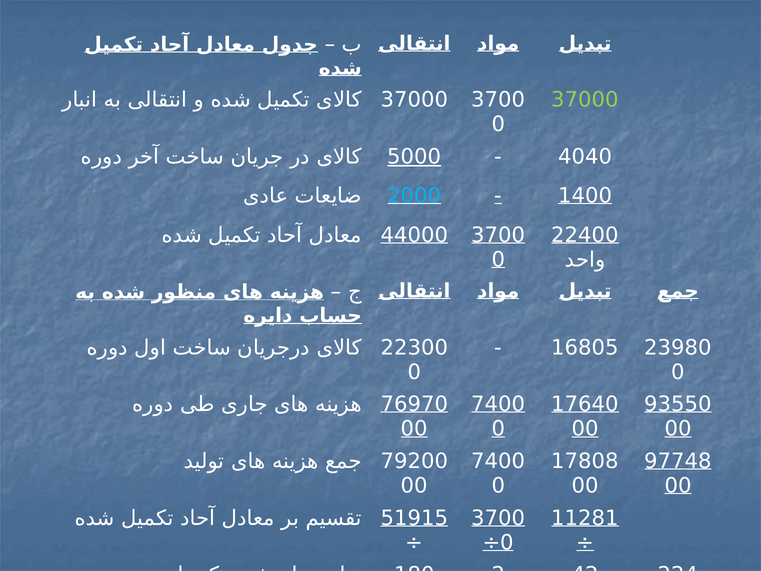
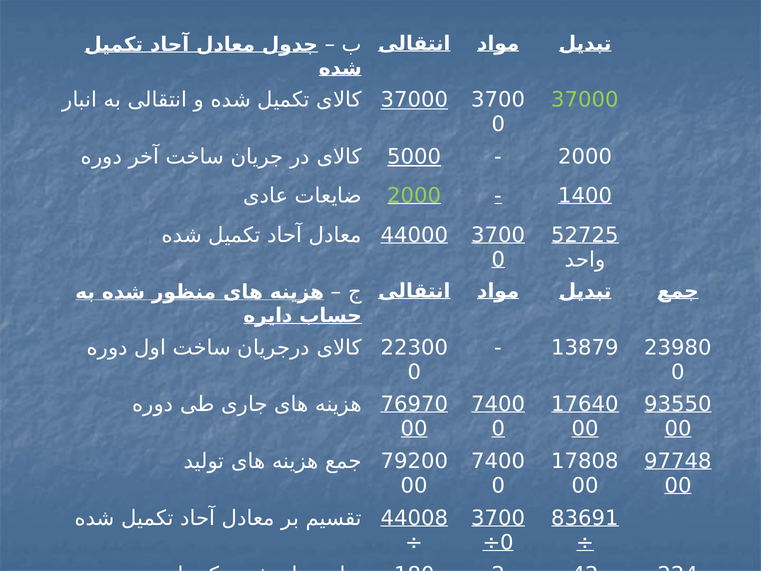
37000 at (414, 100) underline: none -> present
4040 at (585, 157): 4040 -> 2000
2000 at (414, 196) colour: light blue -> light green
22400: 22400 -> 52725
16805: 16805 -> 13879
51915: 51915 -> 44008
11281: 11281 -> 83691
